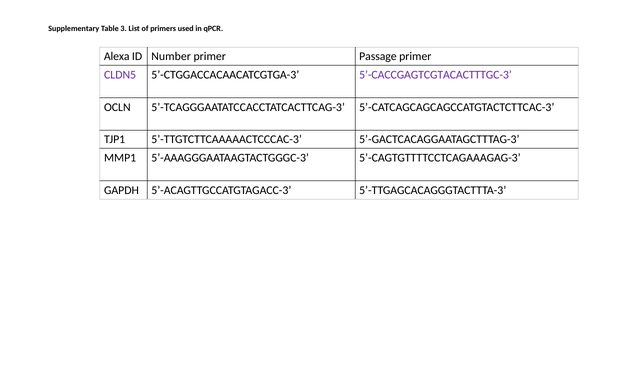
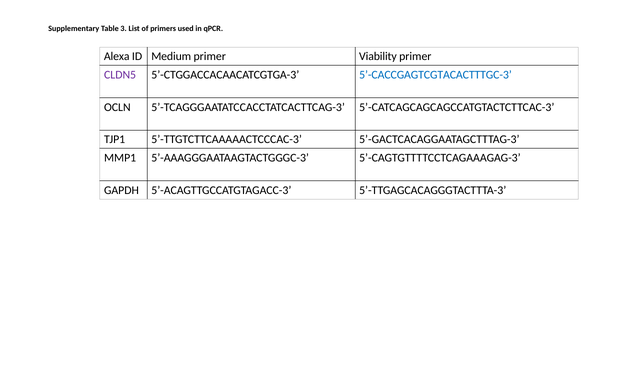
Number: Number -> Medium
Passage: Passage -> Viability
5’-CACCGAGTCGTACACTTTGC-3 colour: purple -> blue
